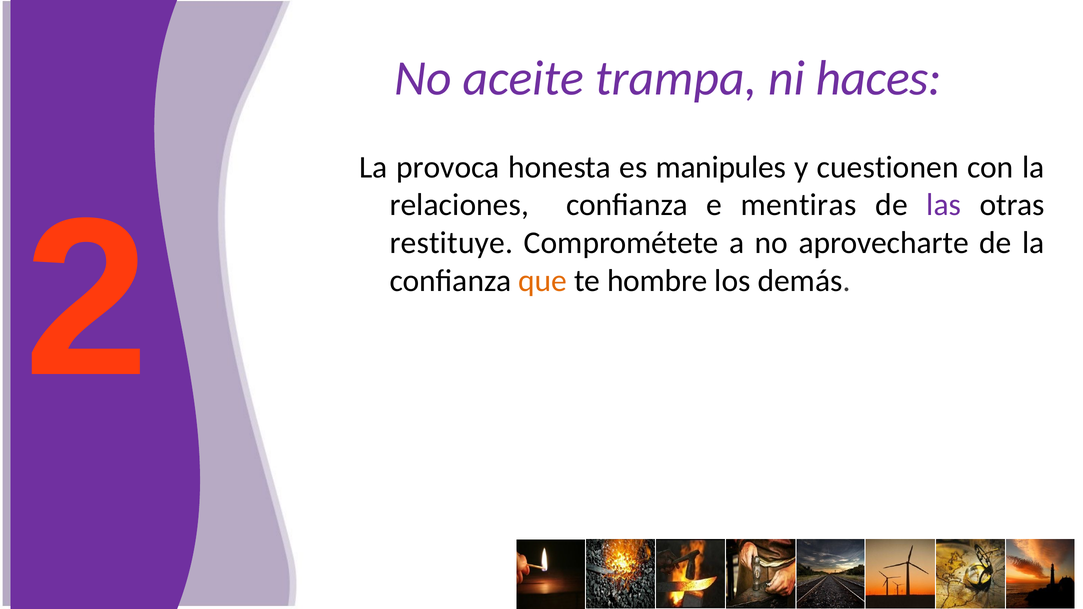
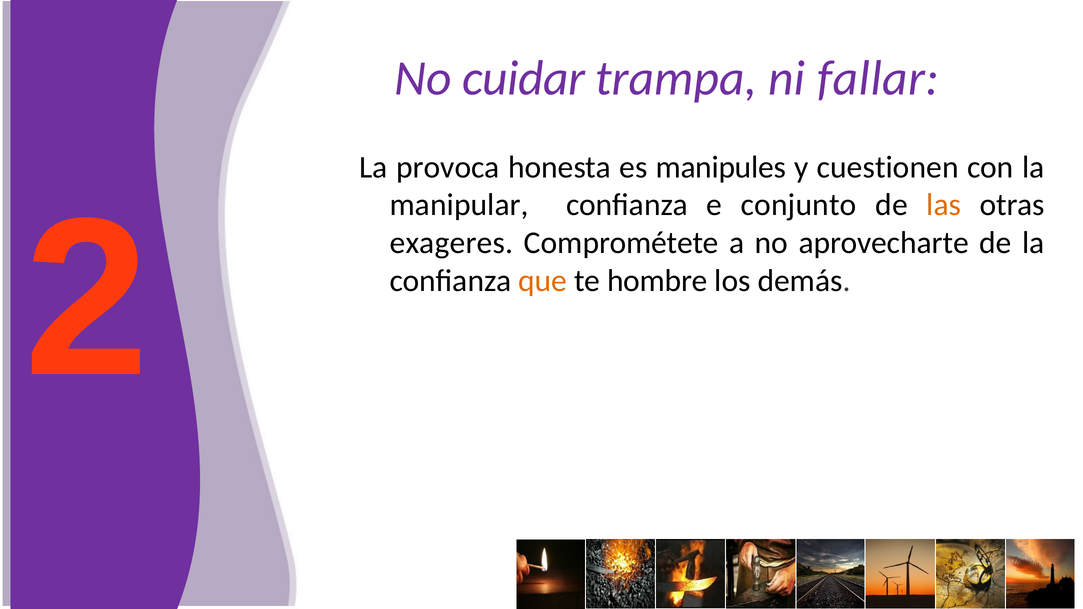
aceite: aceite -> cuidar
haces: haces -> fallar
relaciones: relaciones -> manipular
mentiras: mentiras -> conjunto
las colour: purple -> orange
restituye: restituye -> exageres
